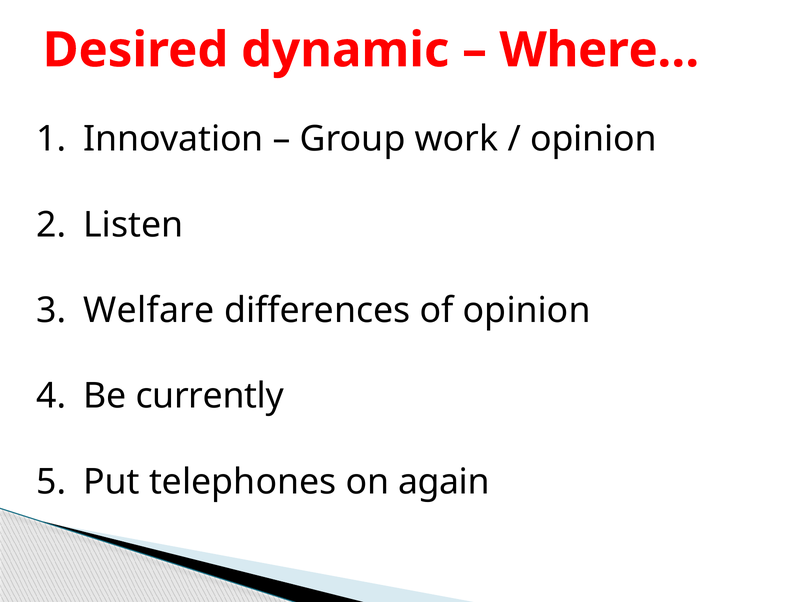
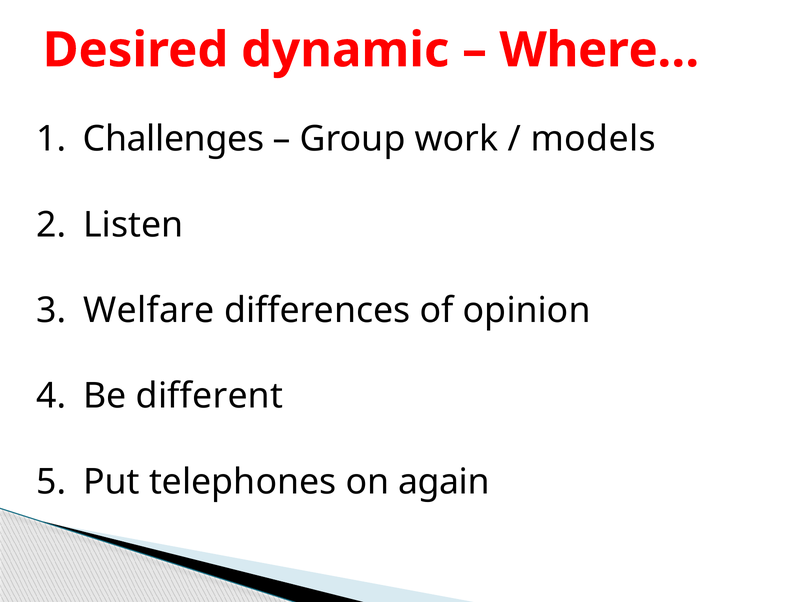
Innovation: Innovation -> Challenges
opinion at (593, 139): opinion -> models
currently: currently -> different
